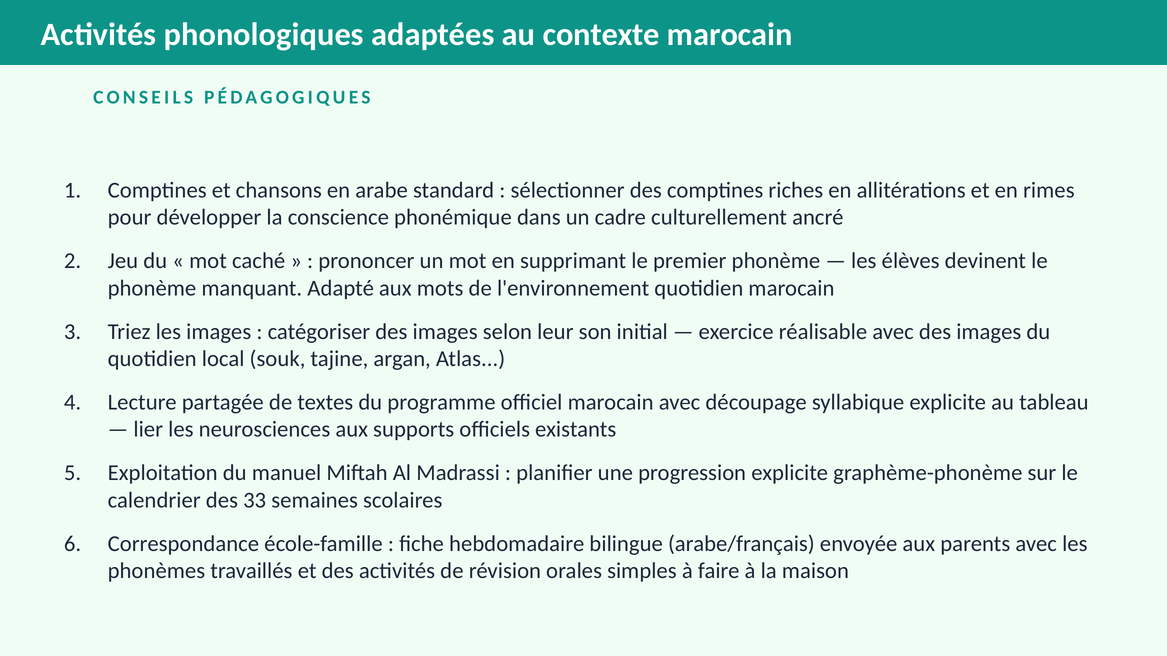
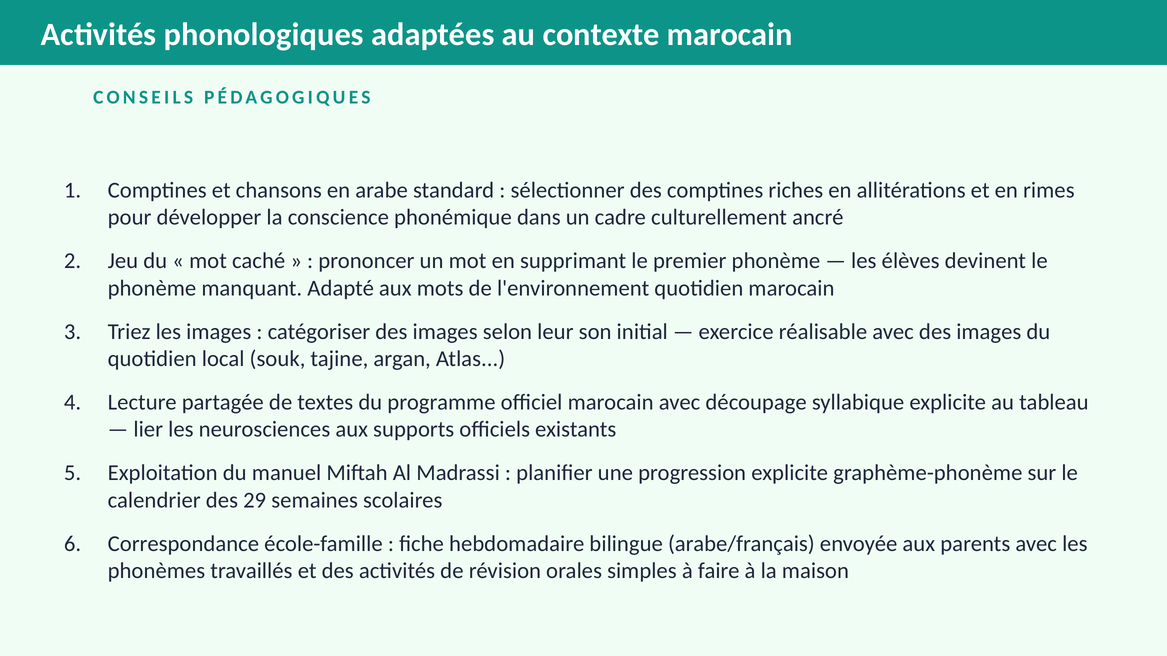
33: 33 -> 29
